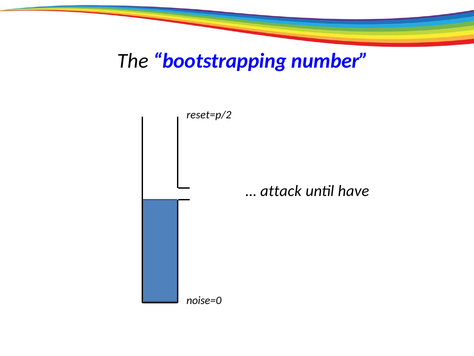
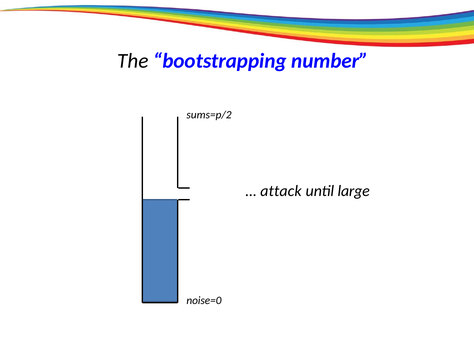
reset=p/2: reset=p/2 -> sums=p/2
have: have -> large
